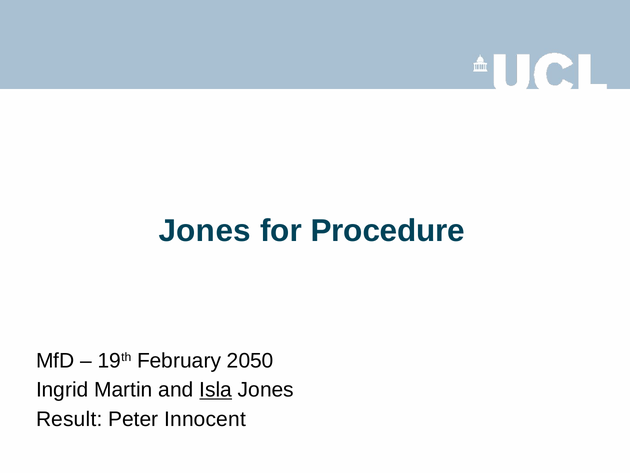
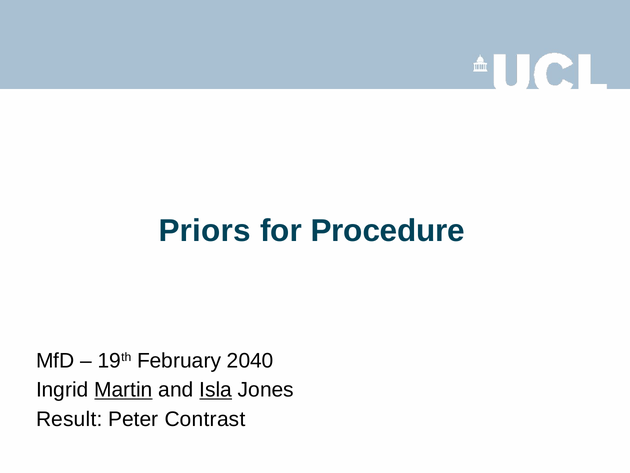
Jones at (205, 231): Jones -> Priors
2050: 2050 -> 2040
Martin underline: none -> present
Innocent: Innocent -> Contrast
